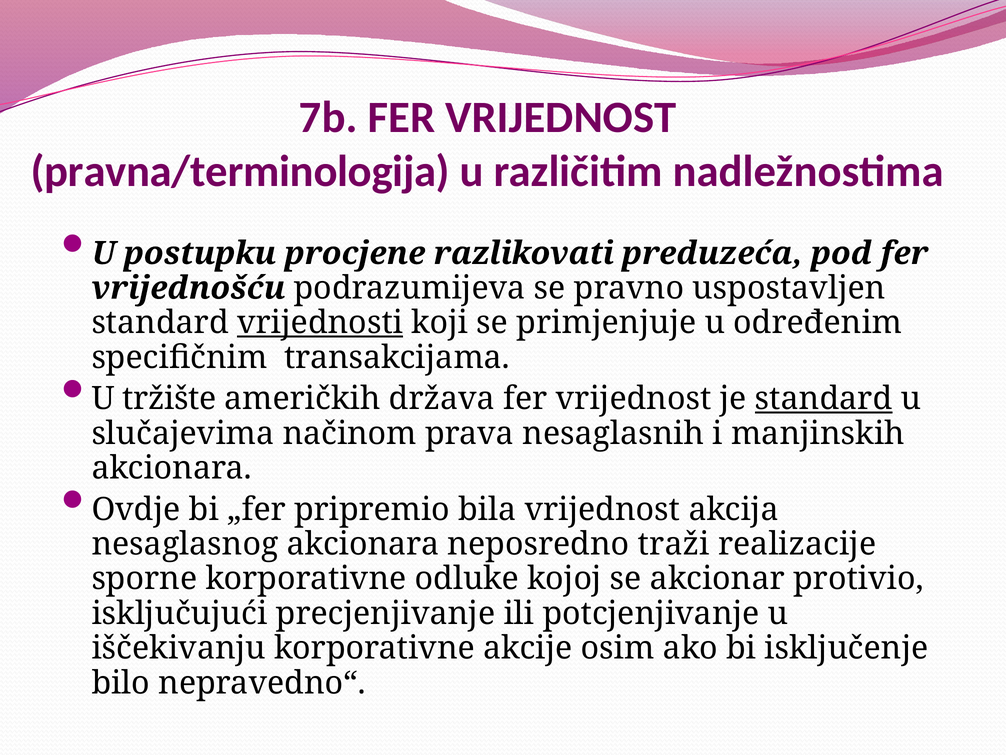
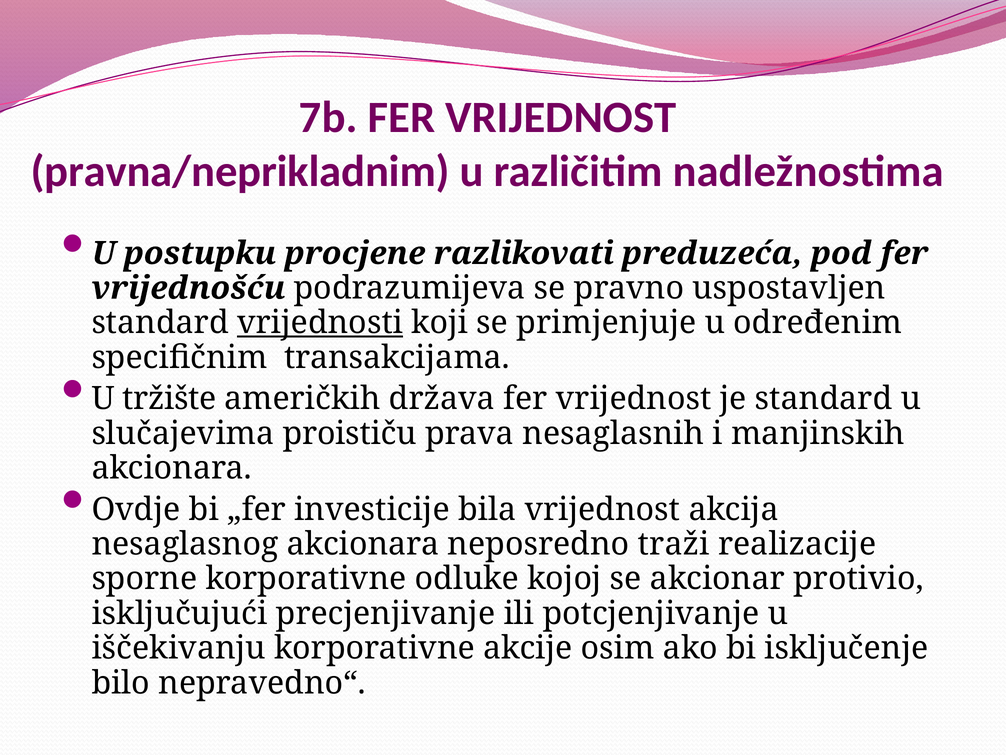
pravna/terminologija: pravna/terminologija -> pravna/neprikladnim
standard at (824, 398) underline: present -> none
načinom: načinom -> proističu
pripremio: pripremio -> investicije
